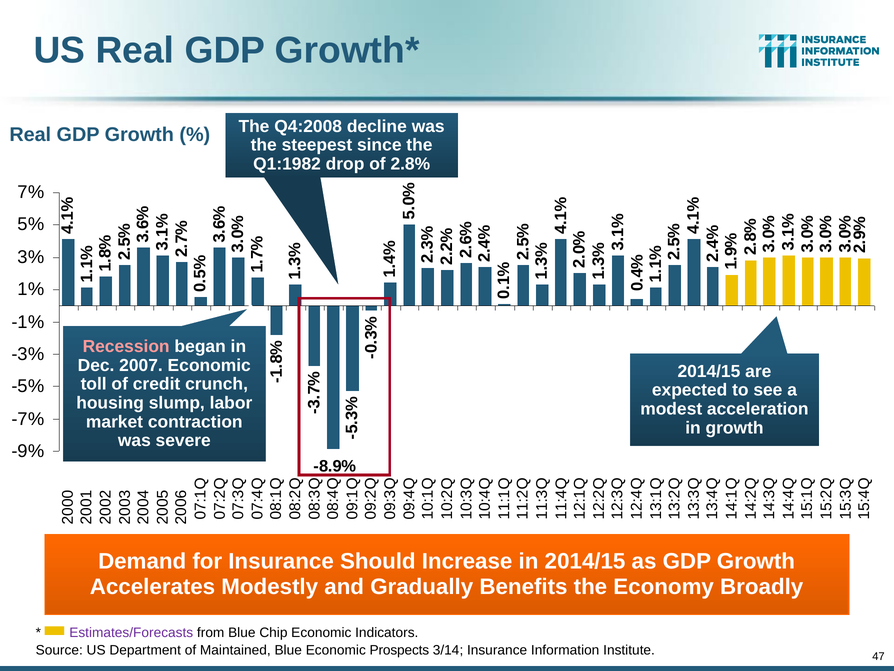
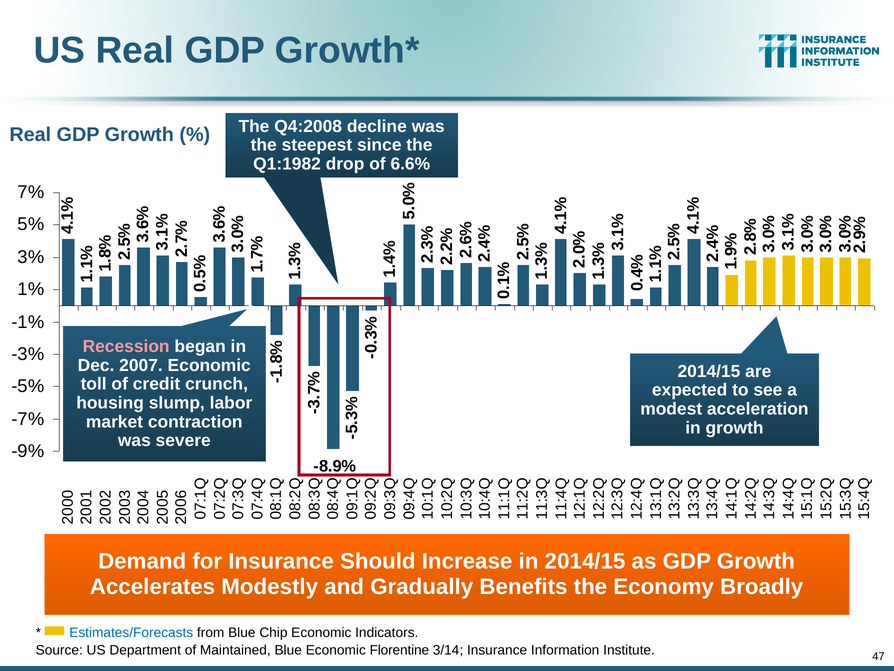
2.8%: 2.8% -> 6.6%
Estimates/Forecasts colour: purple -> blue
Prospects: Prospects -> Florentine
